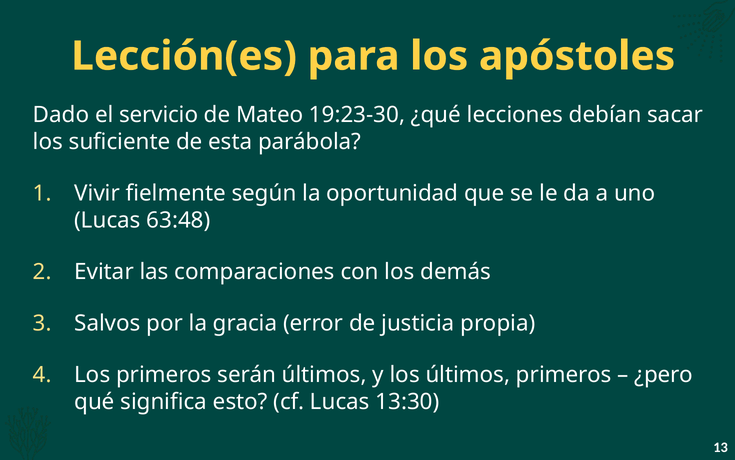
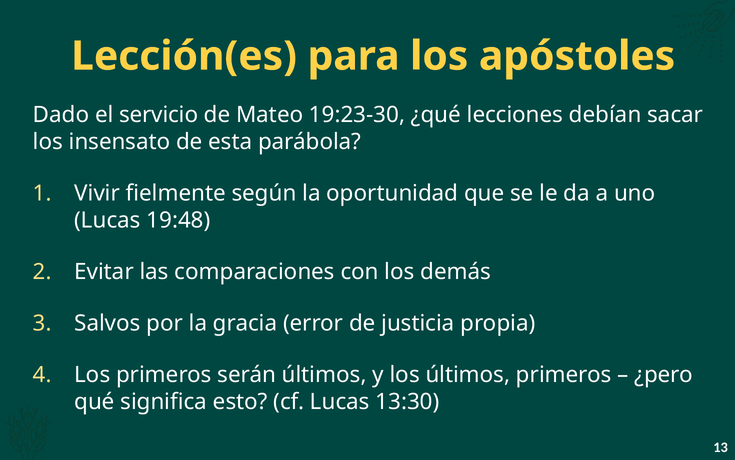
suficiente: suficiente -> insensato
63:48: 63:48 -> 19:48
